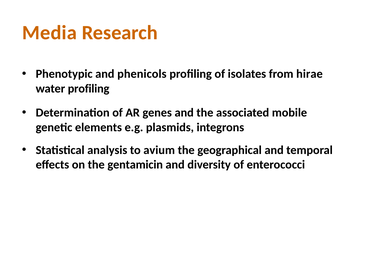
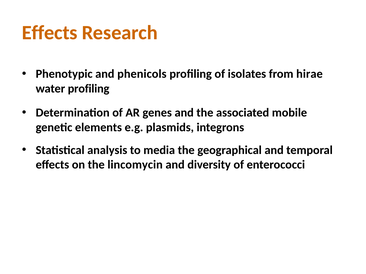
Media at (50, 33): Media -> Effects
avium: avium -> media
gentamicin: gentamicin -> lincomycin
